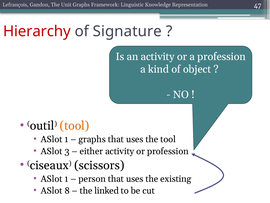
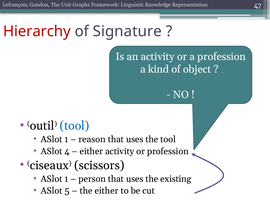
tool at (75, 125) colour: orange -> blue
graphs at (92, 139): graphs -> reason
3: 3 -> 4
8: 8 -> 5
the linked: linked -> either
